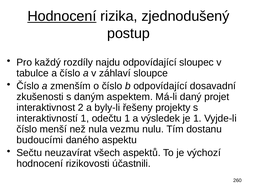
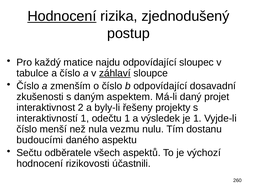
rozdíly: rozdíly -> matice
záhlaví underline: none -> present
neuzavírat: neuzavírat -> odběratele
